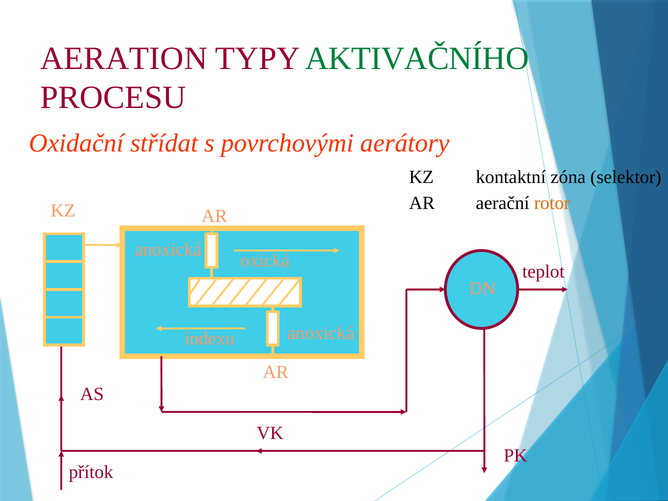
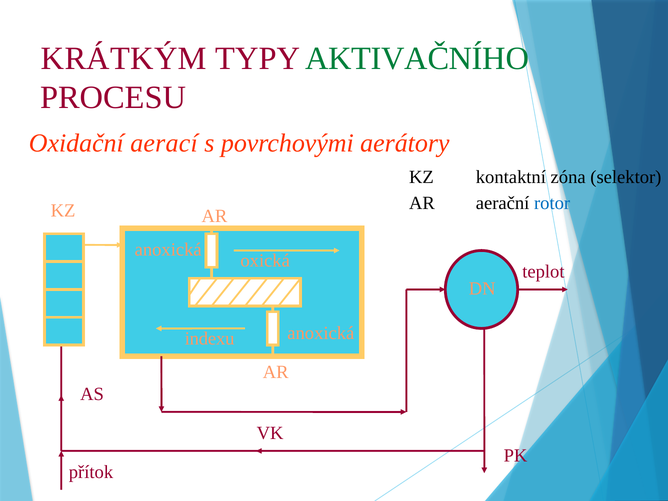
AERATION: AERATION -> KRÁTKÝM
střídat: střídat -> aerací
rotor colour: orange -> blue
